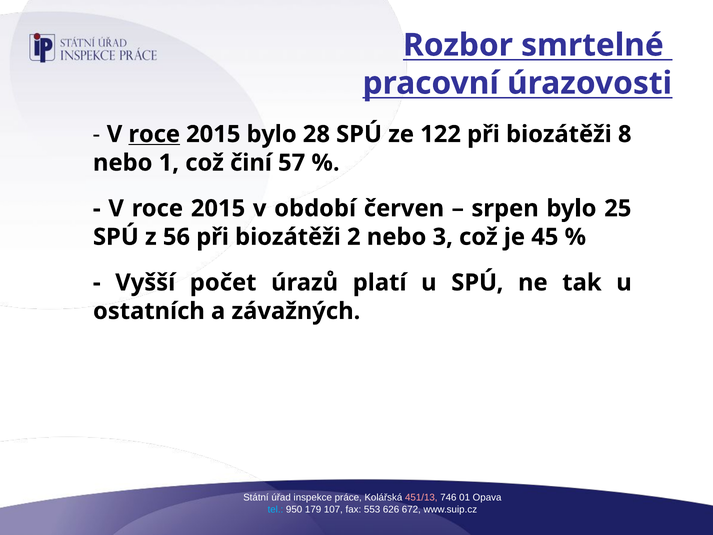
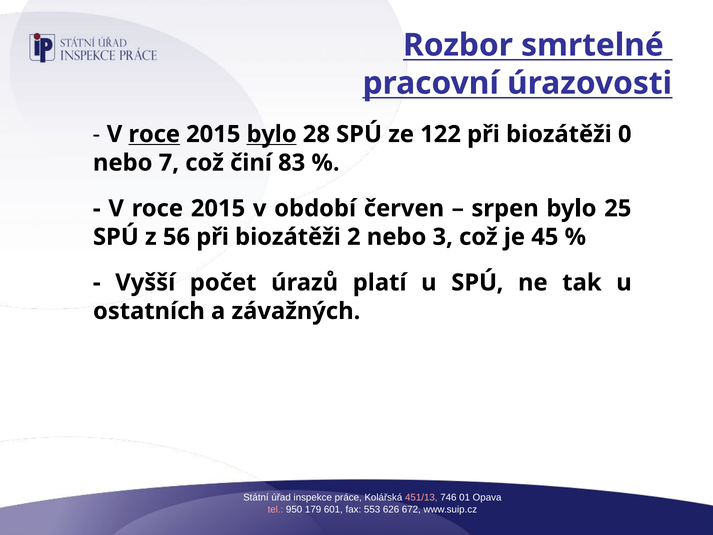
bylo at (272, 134) underline: none -> present
8: 8 -> 0
1: 1 -> 7
57: 57 -> 83
tel colour: light blue -> pink
107: 107 -> 601
